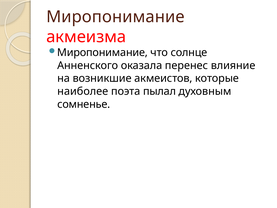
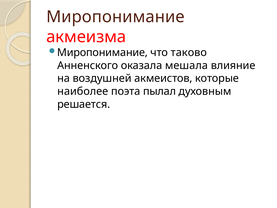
солнце: солнце -> таково
перенес: перенес -> мешала
возникшие: возникшие -> воздушней
сомненье: сомненье -> решается
